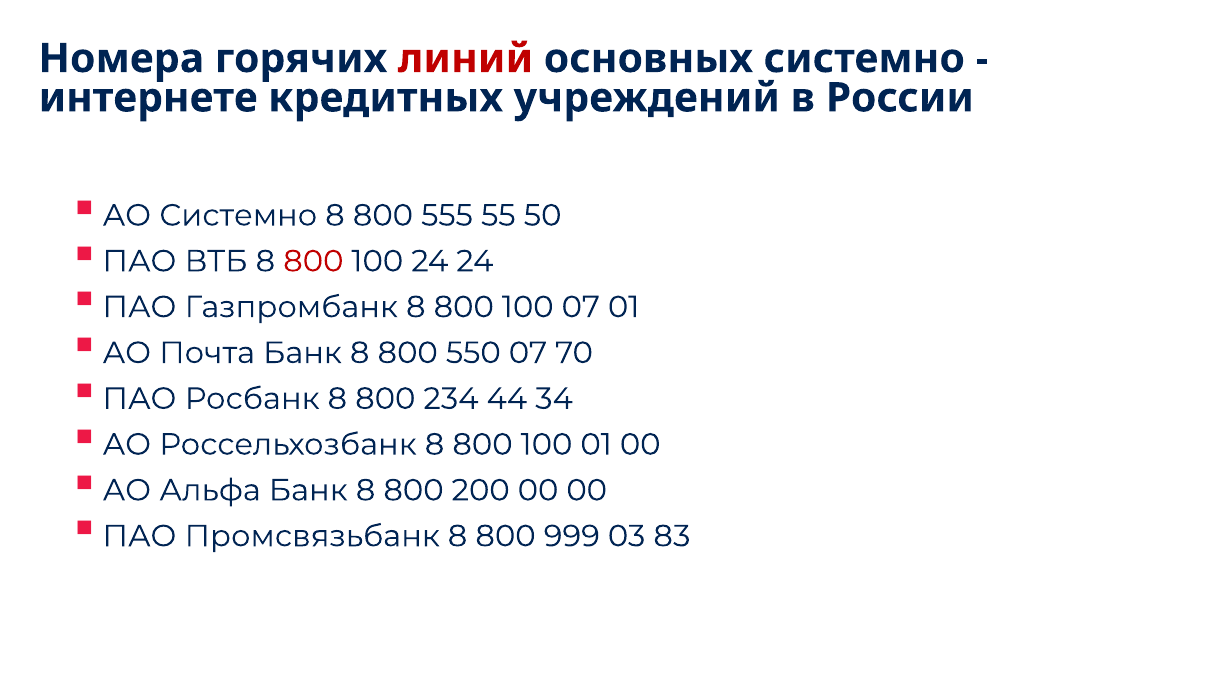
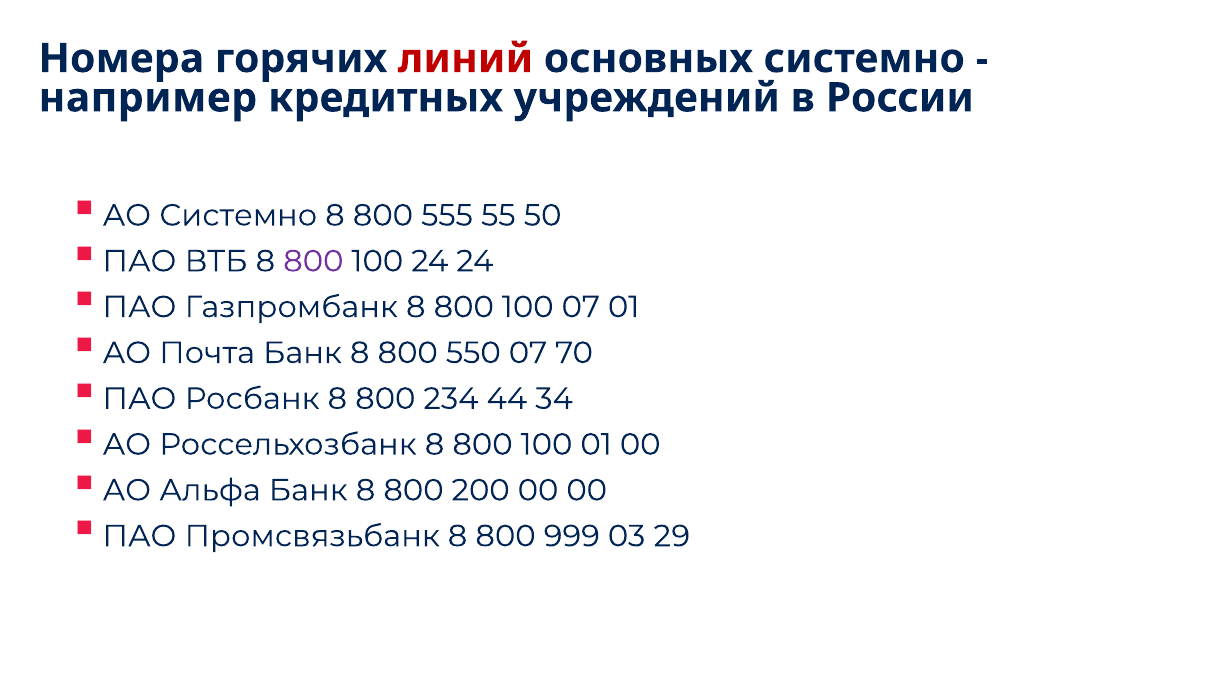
интернете: интернете -> например
800 at (313, 261) colour: red -> purple
83: 83 -> 29
